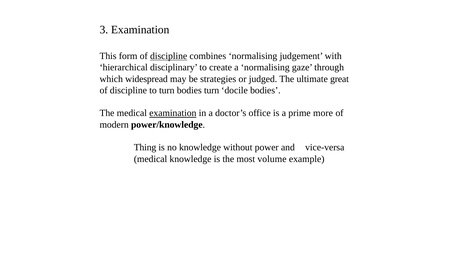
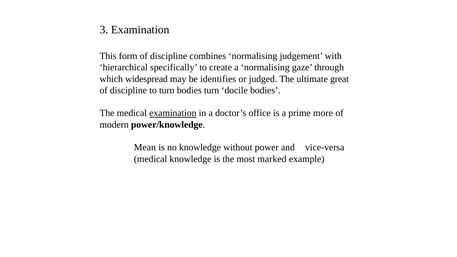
discipline at (169, 56) underline: present -> none
disciplinary: disciplinary -> specifically
strategies: strategies -> identifies
Thing: Thing -> Mean
volume: volume -> marked
